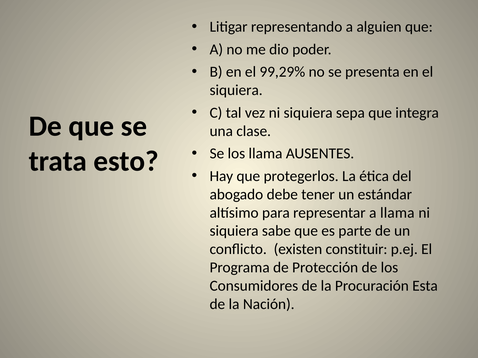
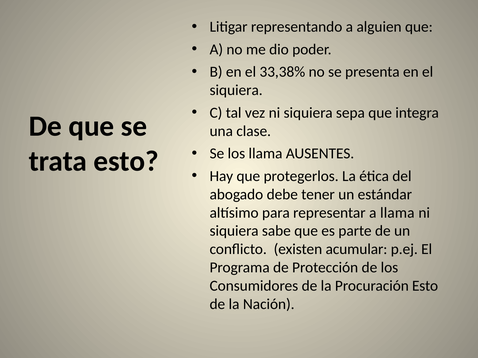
99,29%: 99,29% -> 33,38%
constituir: constituir -> acumular
Procuración Esta: Esta -> Esto
